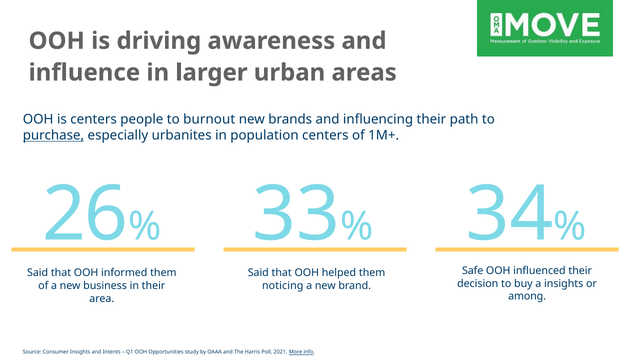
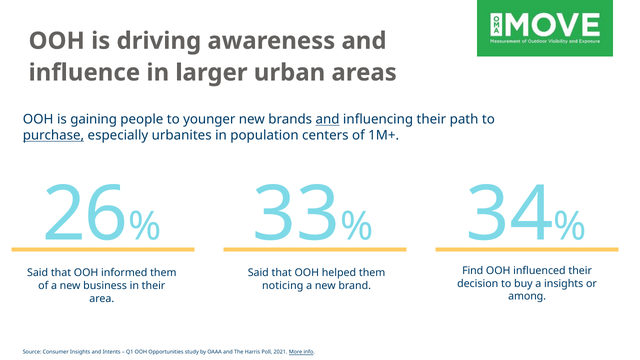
is centers: centers -> gaining
burnout: burnout -> younger
and at (328, 119) underline: none -> present
Safe: Safe -> Find
